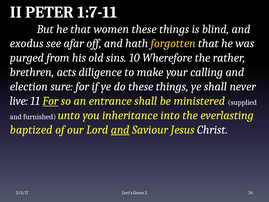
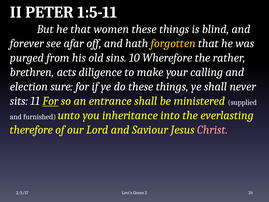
1:7-11: 1:7-11 -> 1:5-11
exodus: exodus -> forever
live: live -> sits
baptized: baptized -> therefore
and at (120, 129) underline: present -> none
Christ colour: white -> pink
